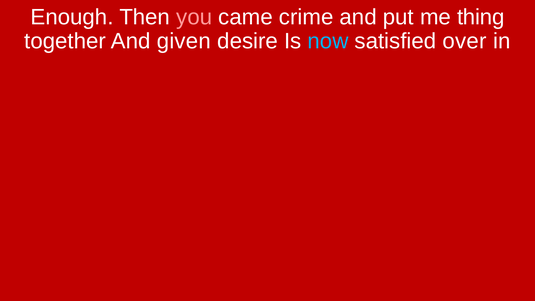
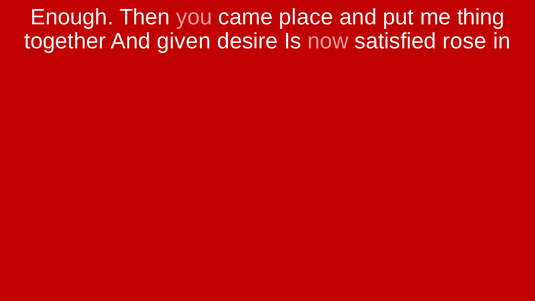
crime: crime -> place
now colour: light blue -> pink
over: over -> rose
